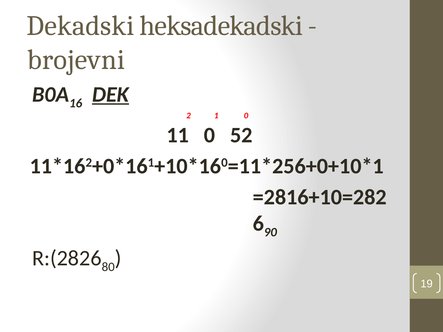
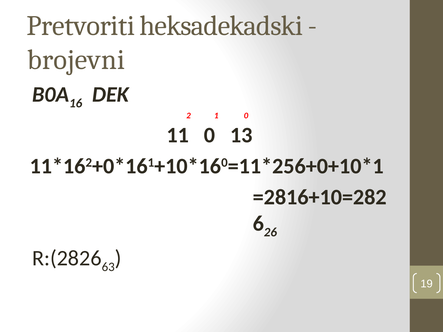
Dekadski: Dekadski -> Pretvoriti
DEK underline: present -> none
52: 52 -> 13
90: 90 -> 26
80: 80 -> 63
